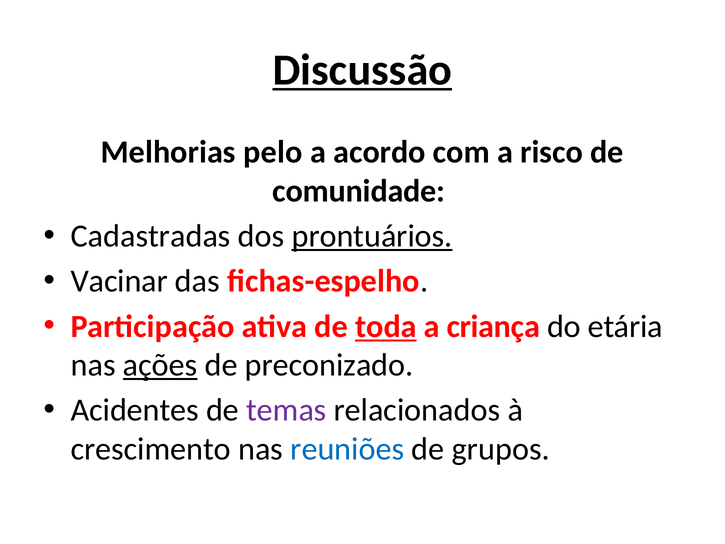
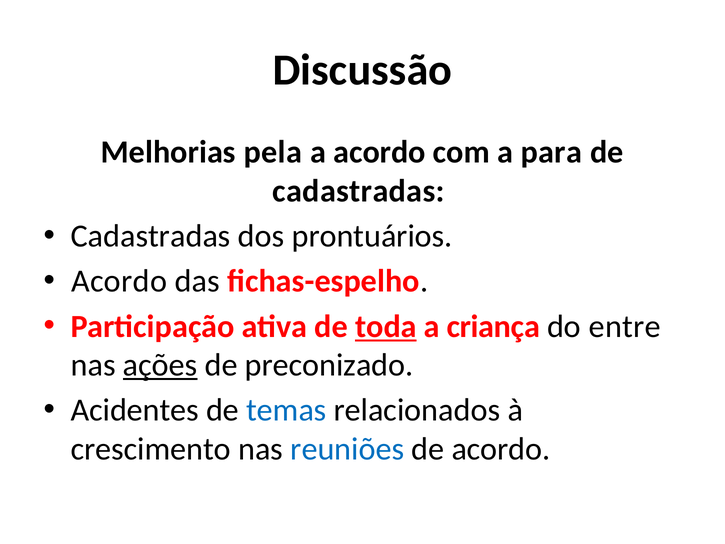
Discussão underline: present -> none
pelo: pelo -> pela
risco: risco -> para
comunidade at (359, 191): comunidade -> cadastradas
prontuários underline: present -> none
Vacinar at (119, 281): Vacinar -> Acordo
etária: etária -> entre
temas colour: purple -> blue
de grupos: grupos -> acordo
